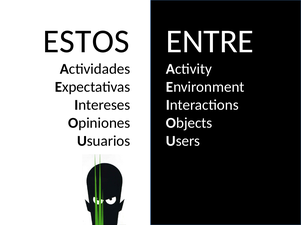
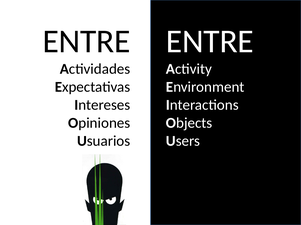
ESTOS at (86, 41): ESTOS -> ENTRE
